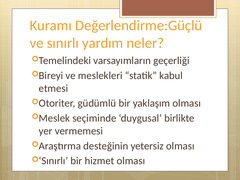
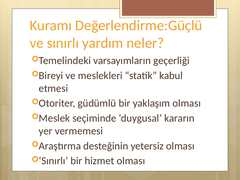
birlikte: birlikte -> kararın
